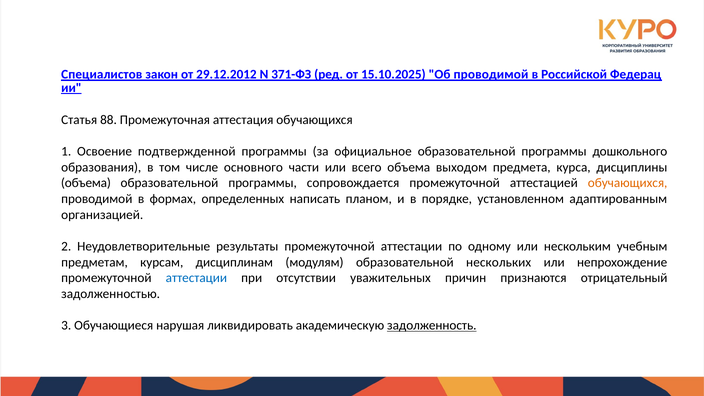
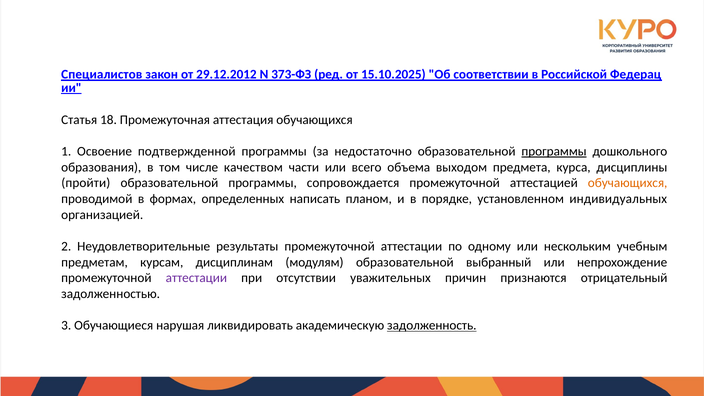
371-ФЗ: 371-ФЗ -> 373-ФЗ
Об проводимой: проводимой -> соответствии
88: 88 -> 18
официальное: официальное -> недостаточно
программы at (554, 151) underline: none -> present
основного: основного -> качеством
объема at (86, 183): объема -> пройти
адаптированным: адаптированным -> индивидуальных
нескольких: нескольких -> выбранный
аттестации at (196, 278) colour: blue -> purple
